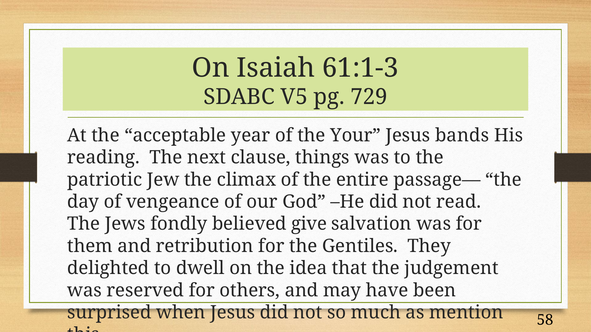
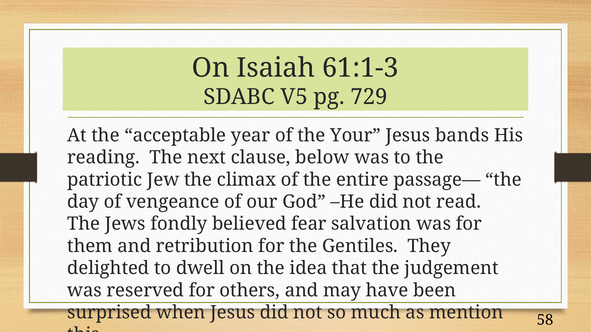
things: things -> below
give: give -> fear
